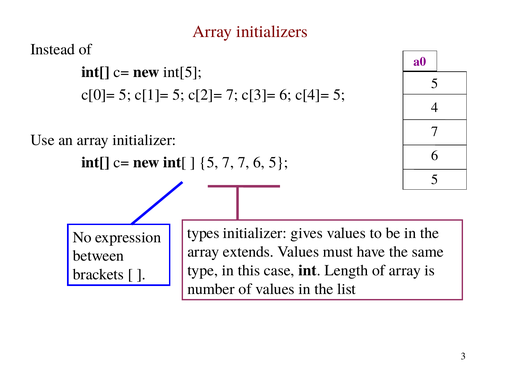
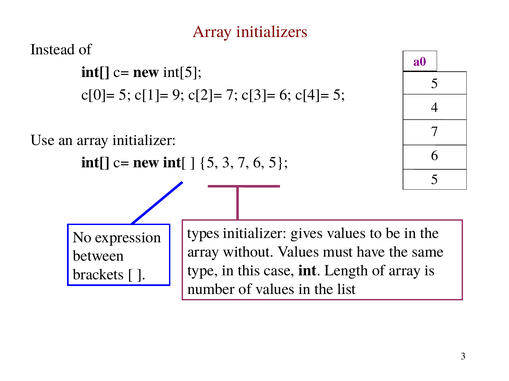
c[1]= 5: 5 -> 9
5 7: 7 -> 3
extends: extends -> without
